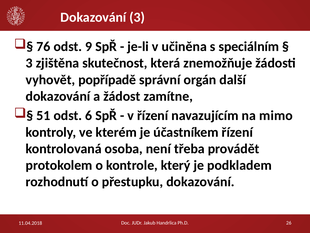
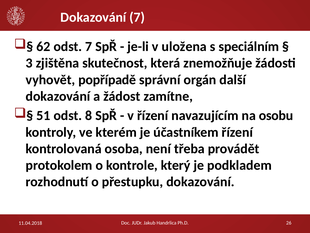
Dokazování 3: 3 -> 7
76: 76 -> 62
odst 9: 9 -> 7
učiněna: učiněna -> uložena
6: 6 -> 8
mimo: mimo -> osobu
